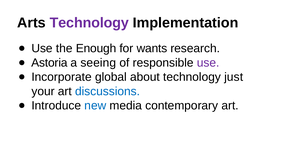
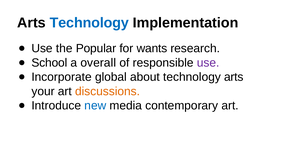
Technology at (89, 23) colour: purple -> blue
Enough: Enough -> Popular
Astoria: Astoria -> School
seeing: seeing -> overall
technology just: just -> arts
discussions colour: blue -> orange
